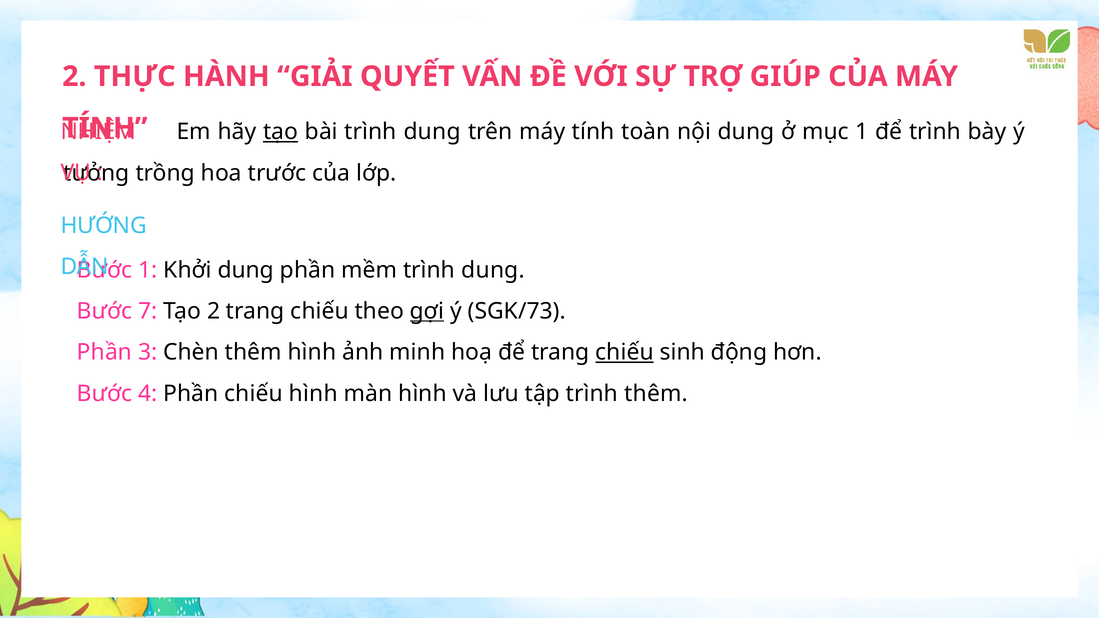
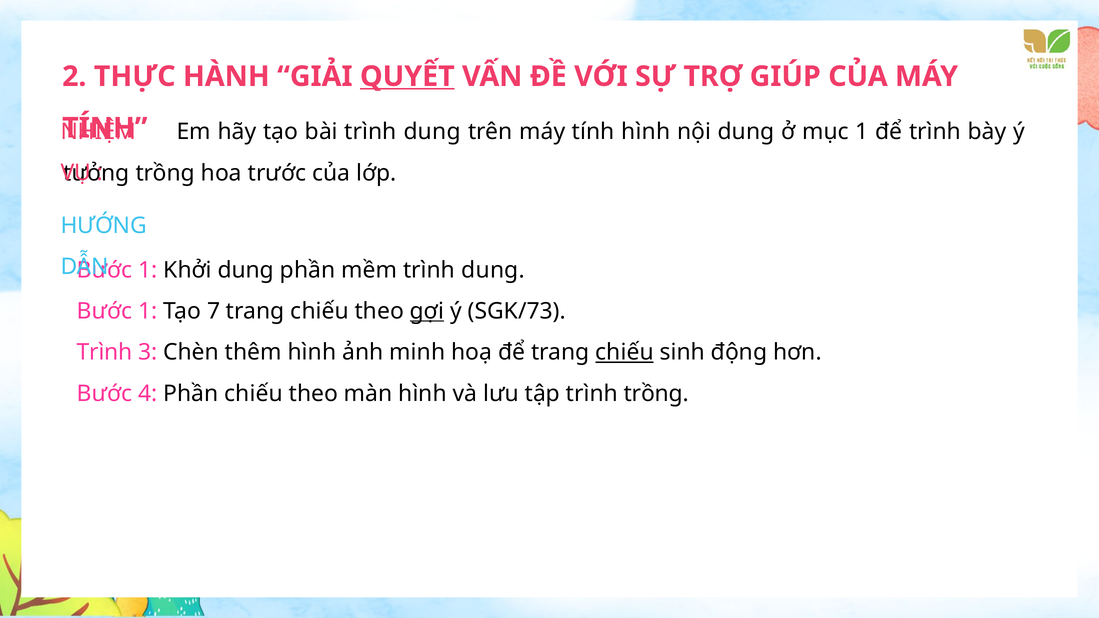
QUYẾT underline: none -> present
tạo at (281, 132) underline: present -> none
tính toàn: toàn -> hình
7 at (148, 311): 7 -> 1
Tạo 2: 2 -> 7
Phần at (104, 353): Phần -> Trình
hình at (313, 394): hình -> theo
trình thêm: thêm -> trồng
